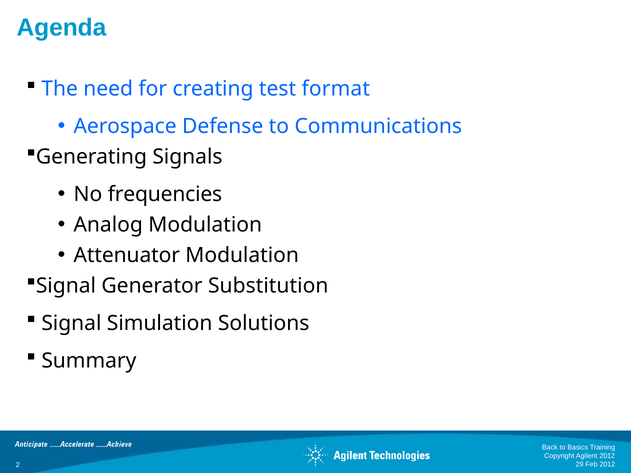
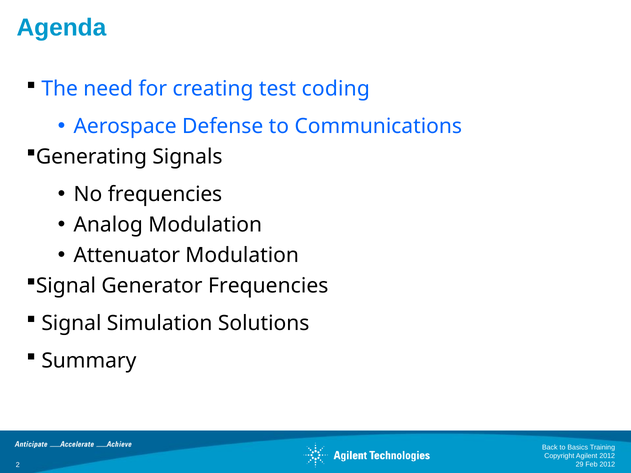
format: format -> coding
Generator Substitution: Substitution -> Frequencies
